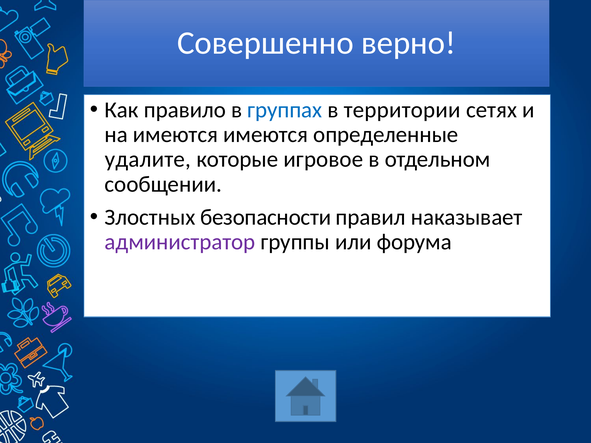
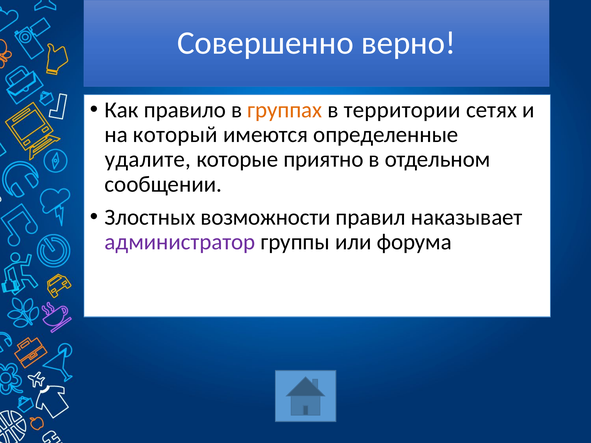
группах colour: blue -> orange
на имеются: имеются -> который
игровое: игровое -> приятно
безопасности: безопасности -> возможности
